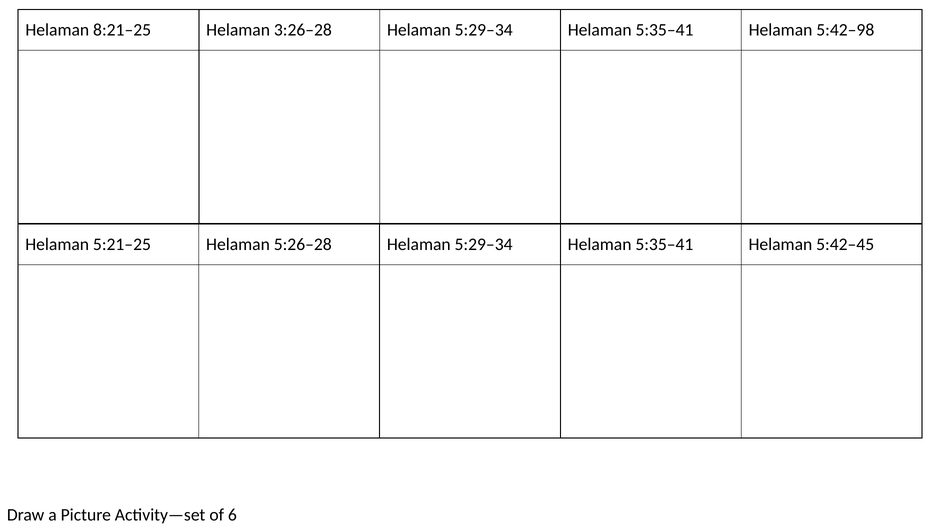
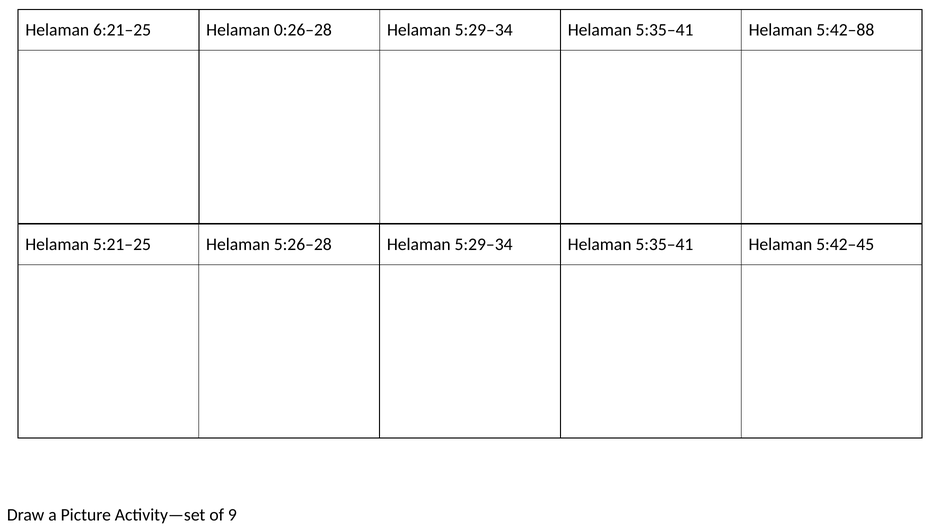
8:21–25: 8:21–25 -> 6:21–25
3:26–28: 3:26–28 -> 0:26–28
5:42–98: 5:42–98 -> 5:42–88
6: 6 -> 9
